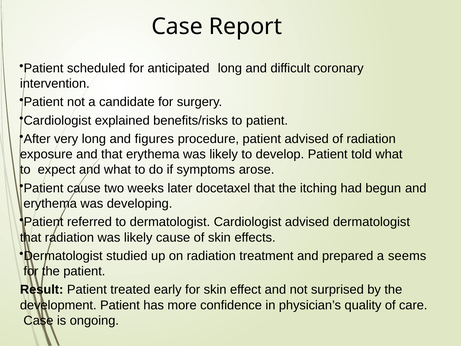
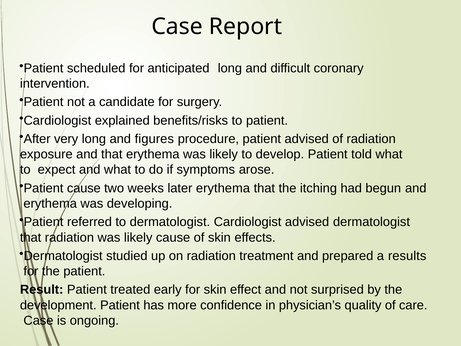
later docetaxel: docetaxel -> erythema
seems: seems -> results
